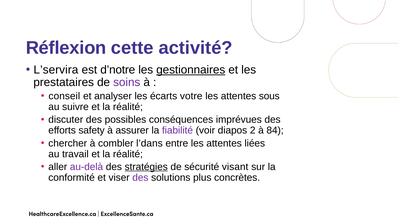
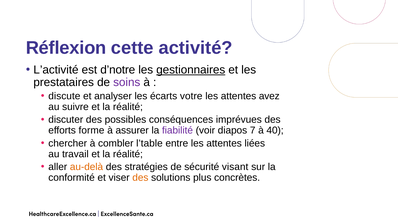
L’servira: L’servira -> L’activité
conseil: conseil -> discute
sous: sous -> avez
safety: safety -> forme
2: 2 -> 7
84: 84 -> 40
l’dans: l’dans -> l’table
au-delà colour: purple -> orange
stratégies underline: present -> none
des at (140, 177) colour: purple -> orange
